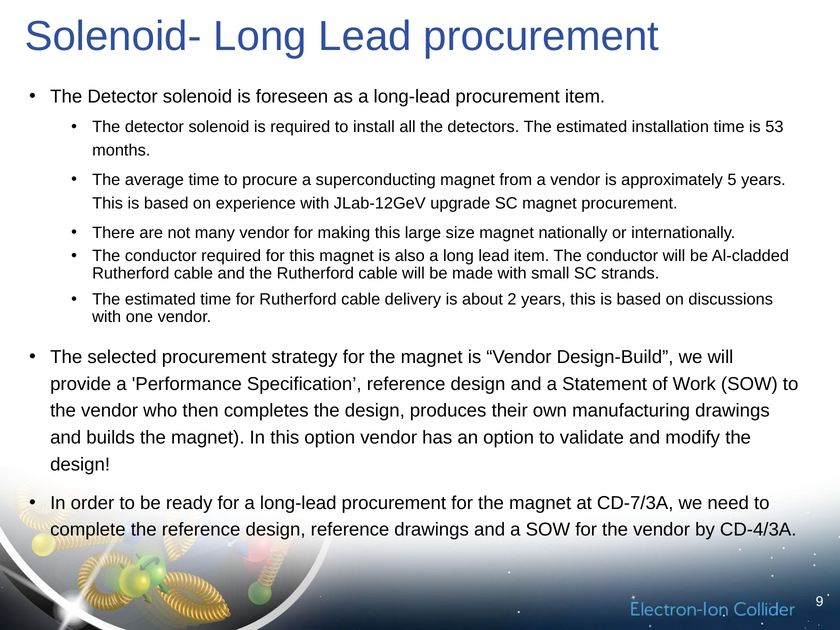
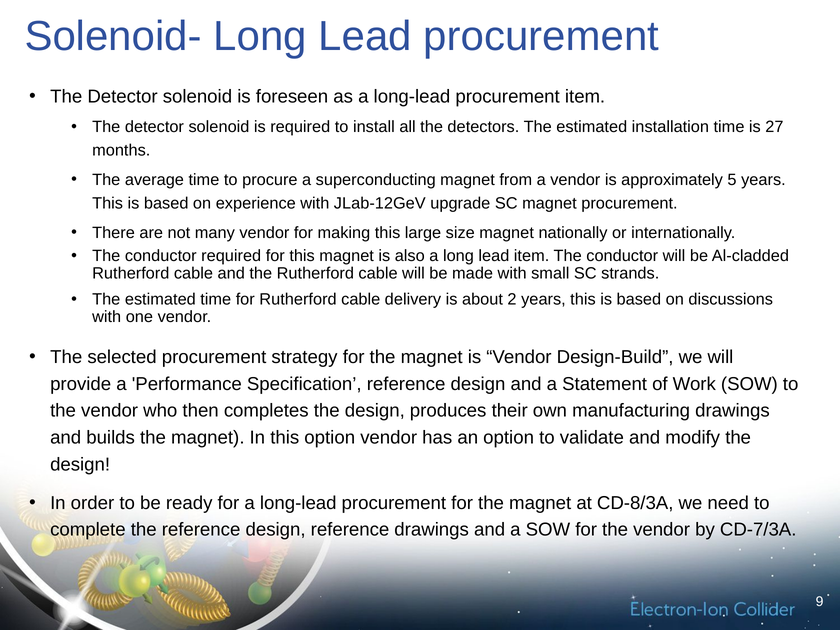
53: 53 -> 27
CD-7/3A: CD-7/3A -> CD-8/3A
CD-4/3A: CD-4/3A -> CD-7/3A
